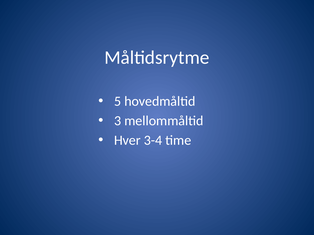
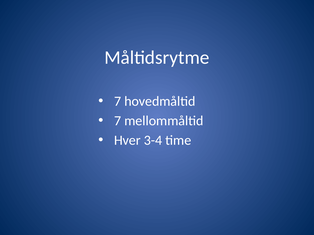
5 at (118, 101): 5 -> 7
3 at (118, 121): 3 -> 7
